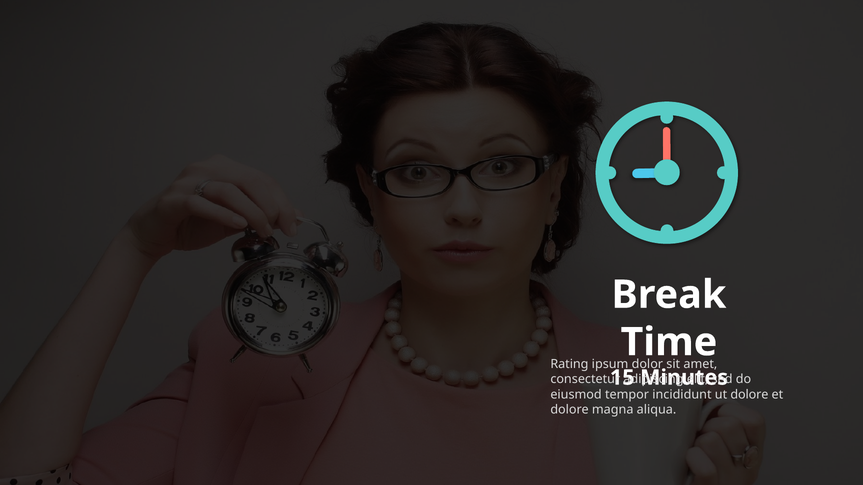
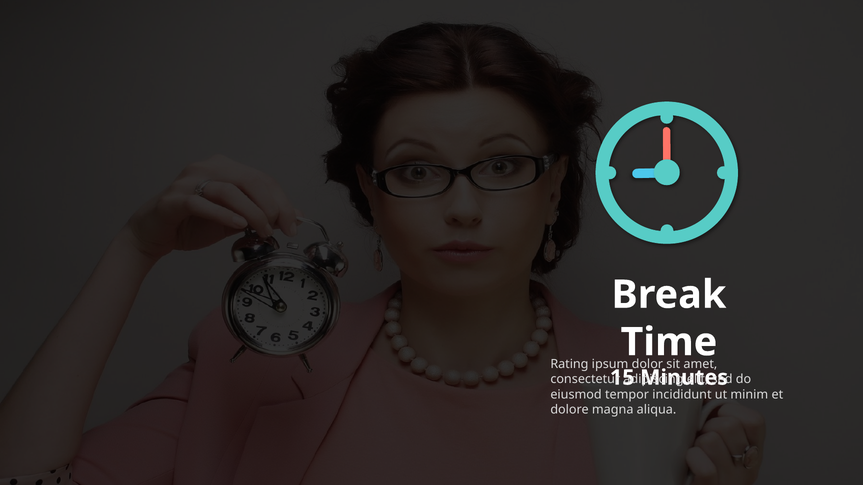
dolore at (749, 395): dolore -> minim
